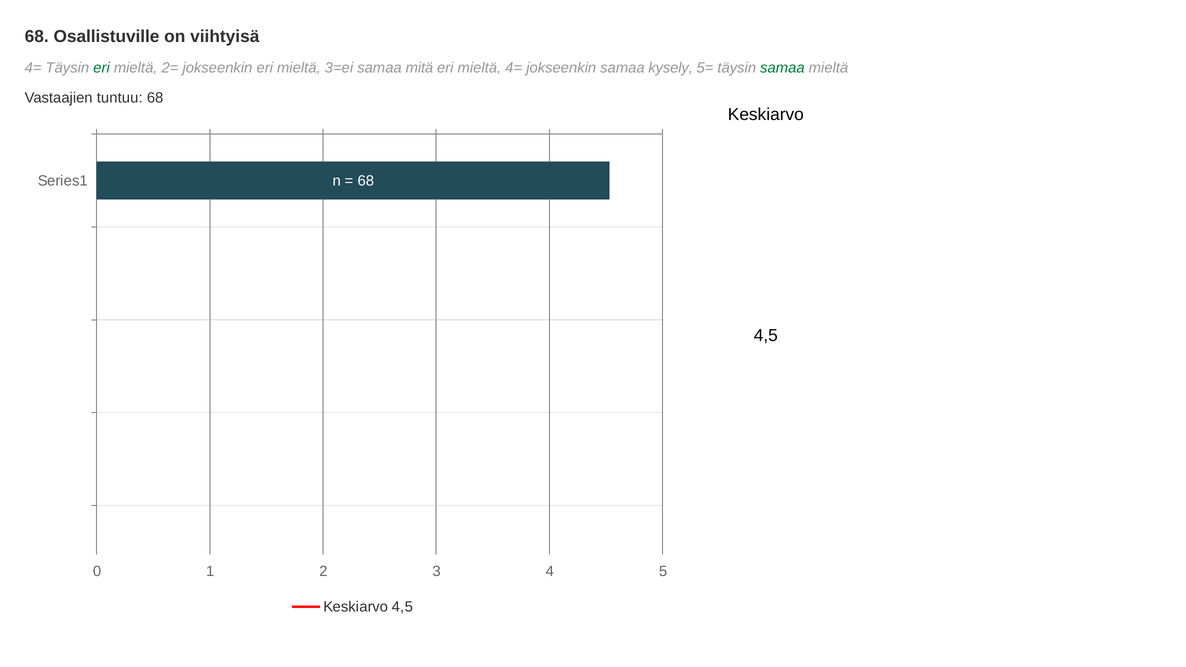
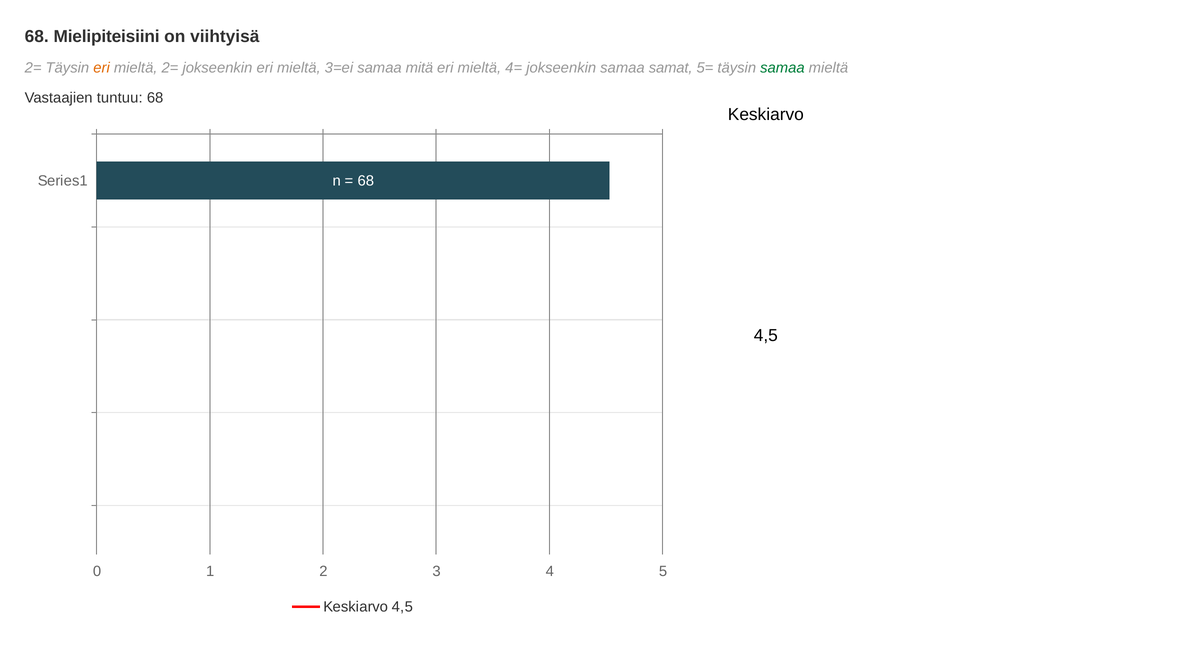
Osallistuville: Osallistuville -> Mielipiteisiini
4= at (33, 68): 4= -> 2=
eri at (102, 68) colour: green -> orange
kysely: kysely -> samat
